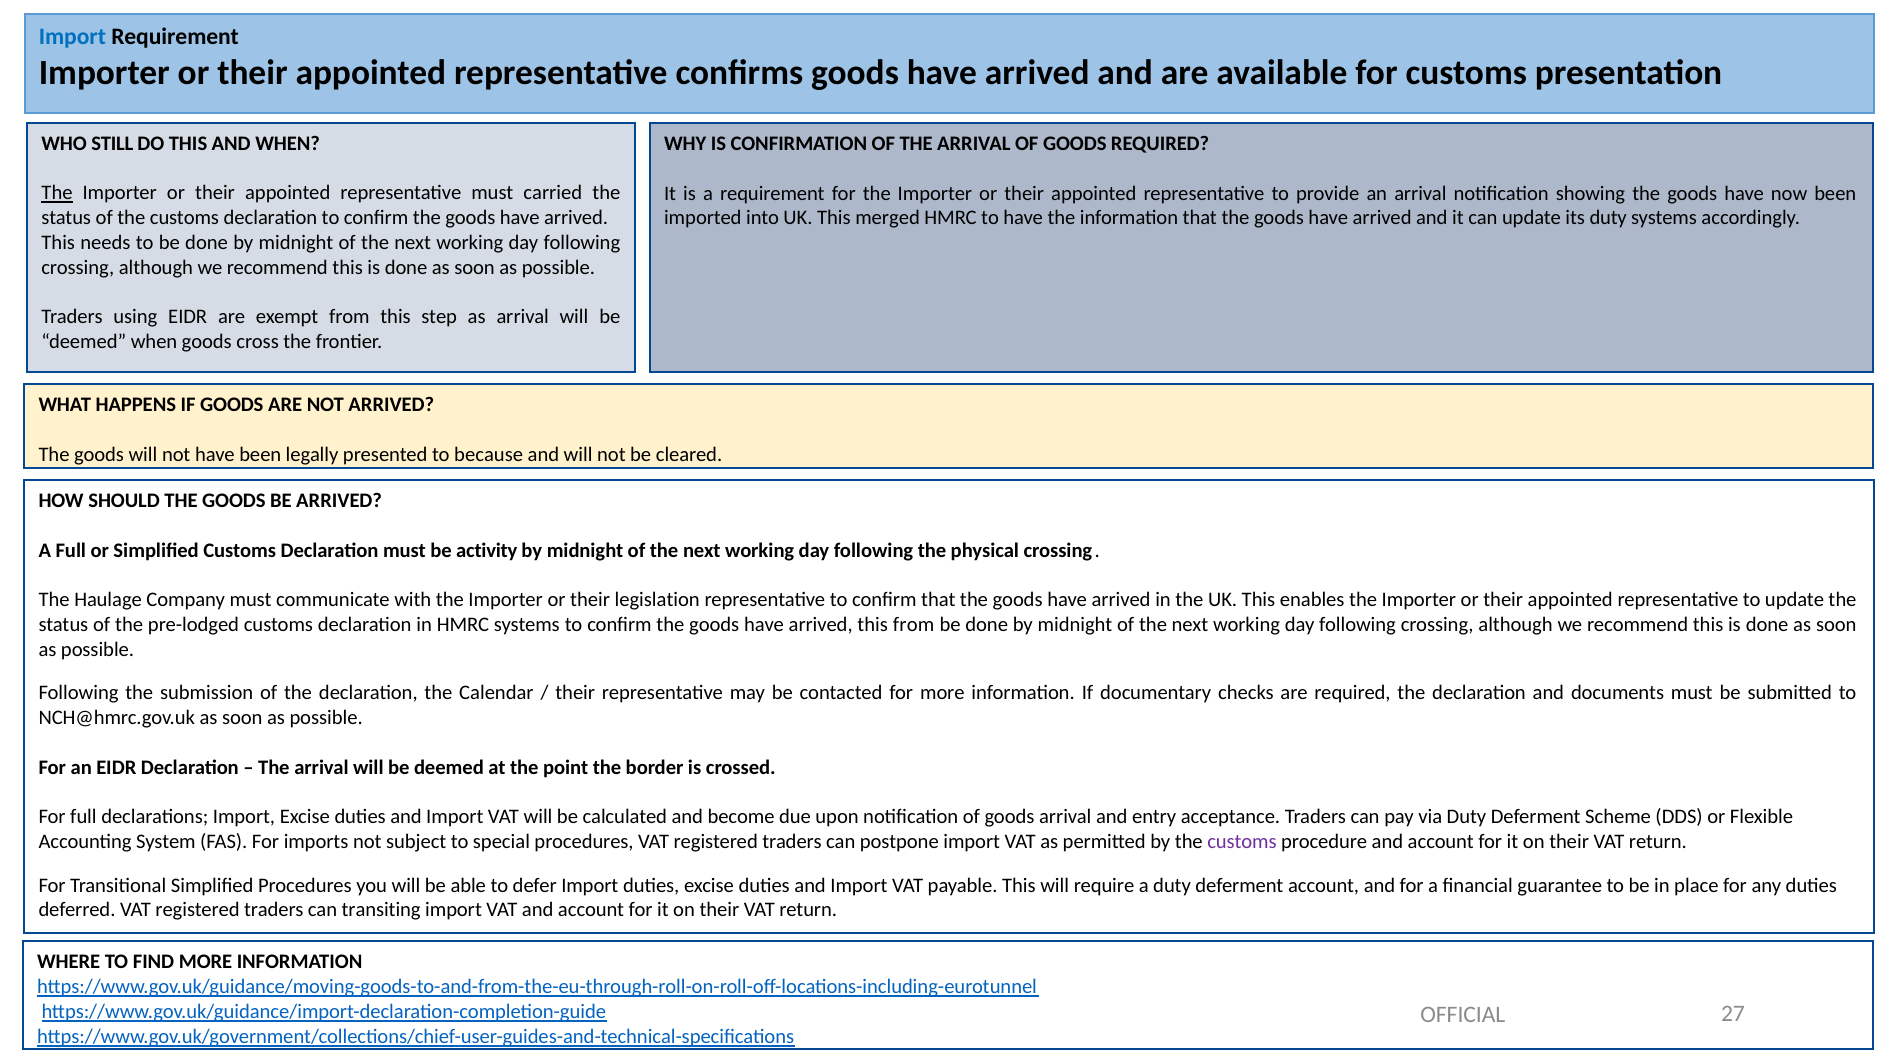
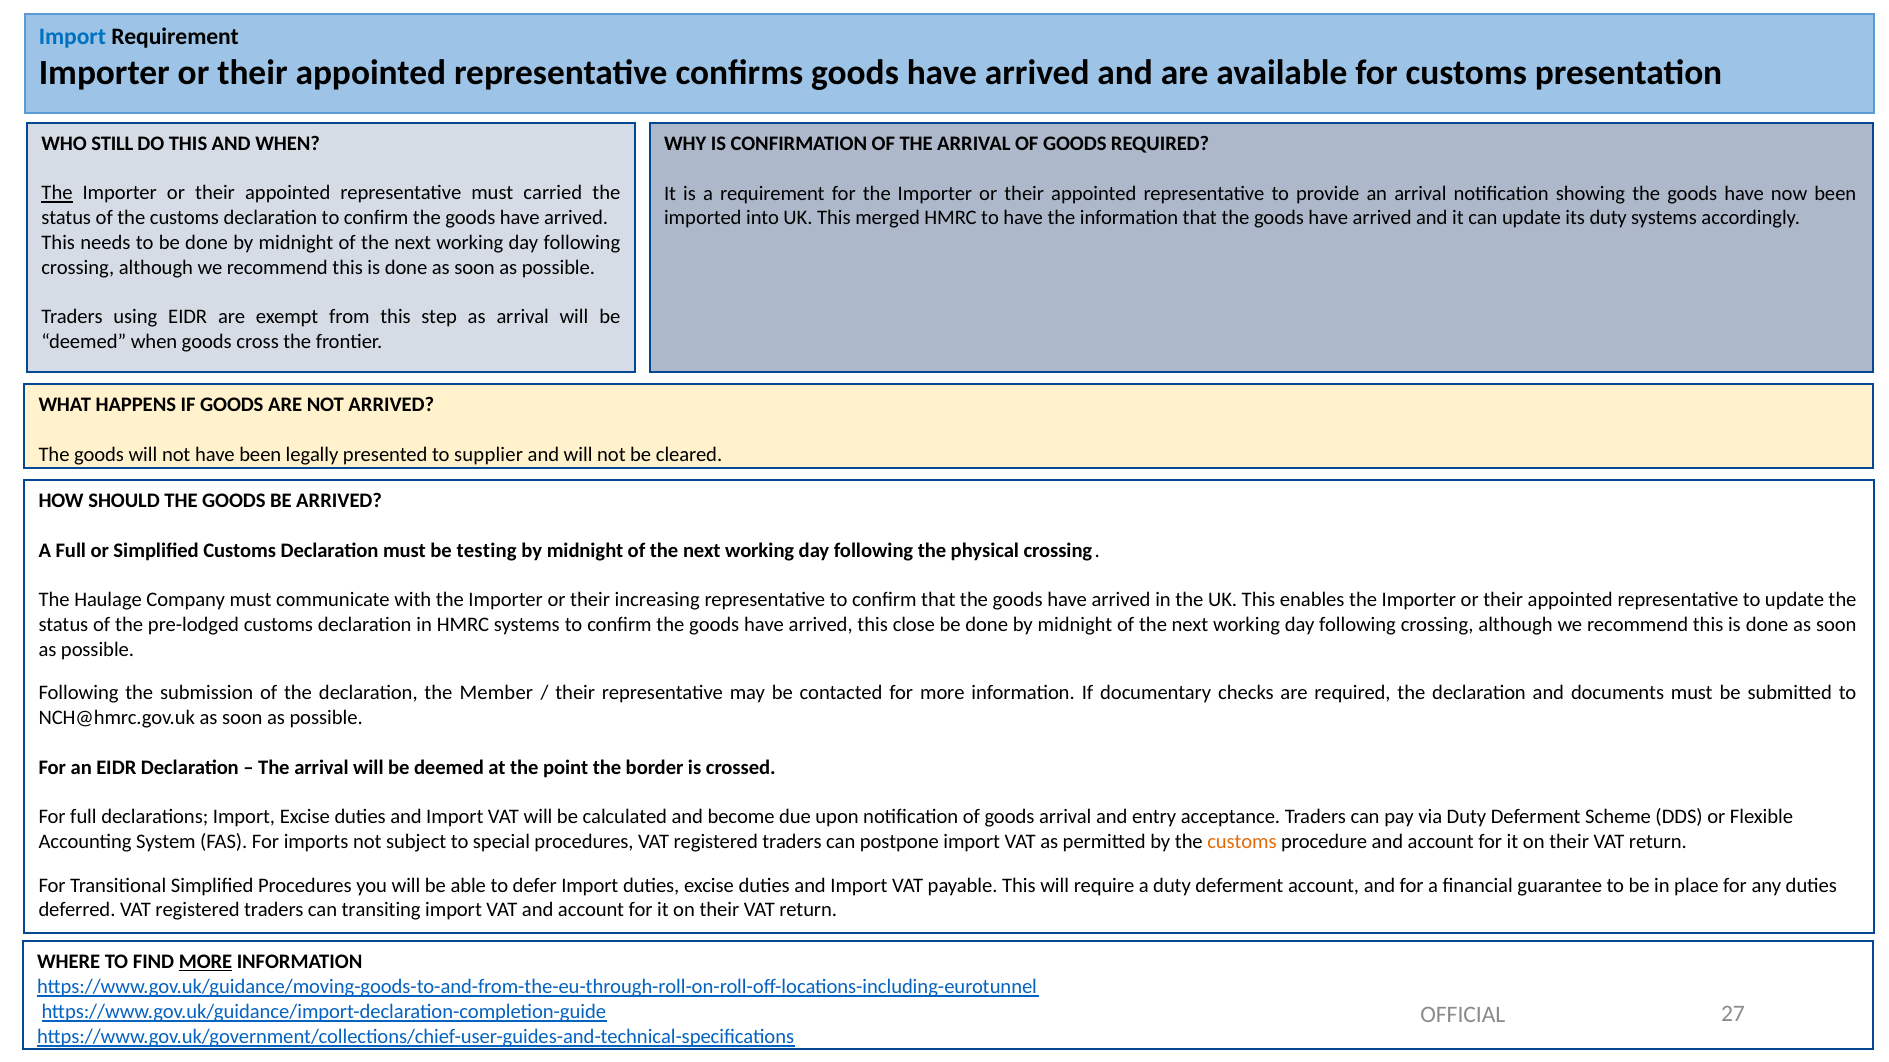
because: because -> supplier
activity: activity -> testing
legislation: legislation -> increasing
this from: from -> close
Calendar: Calendar -> Member
customs at (1242, 842) colour: purple -> orange
MORE at (206, 962) underline: none -> present
